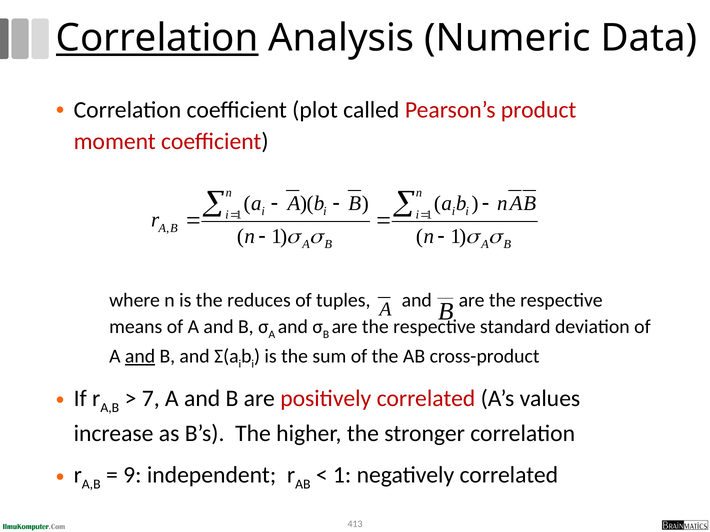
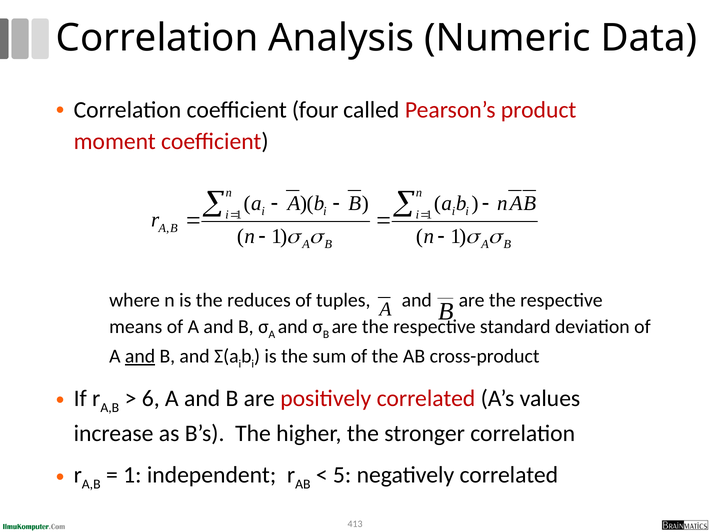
Correlation at (157, 38) underline: present -> none
plot: plot -> four
7: 7 -> 6
9 at (132, 476): 9 -> 1
1 at (342, 476): 1 -> 5
